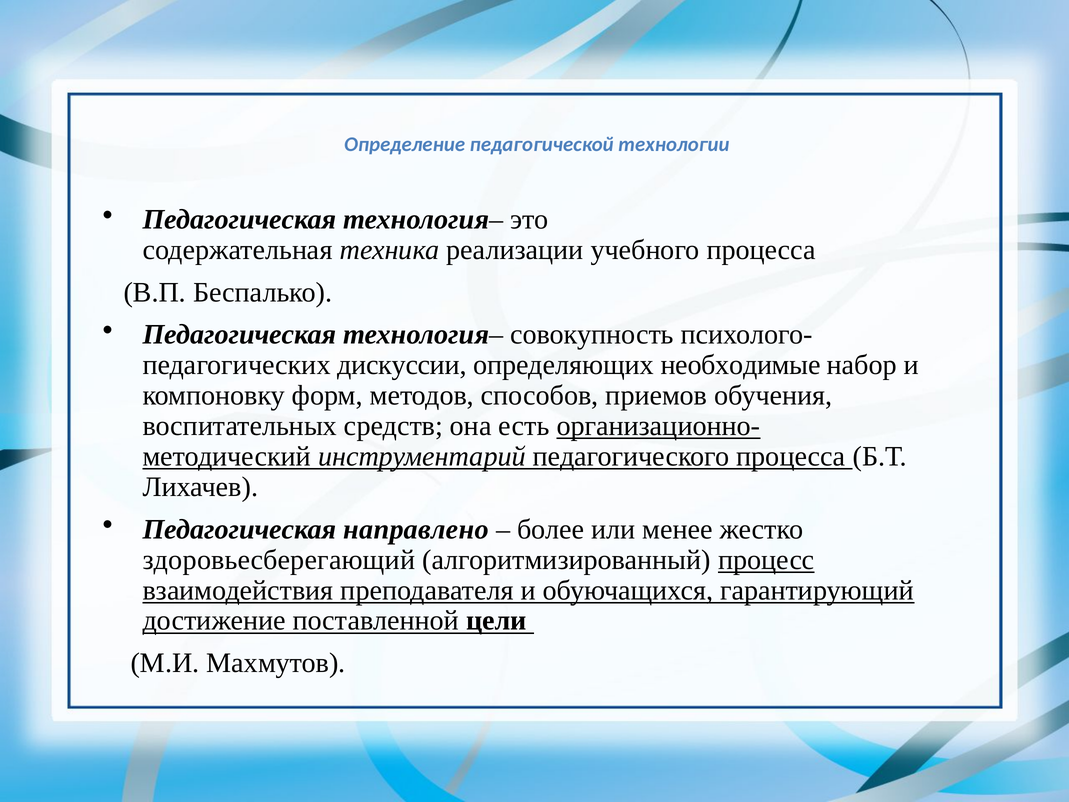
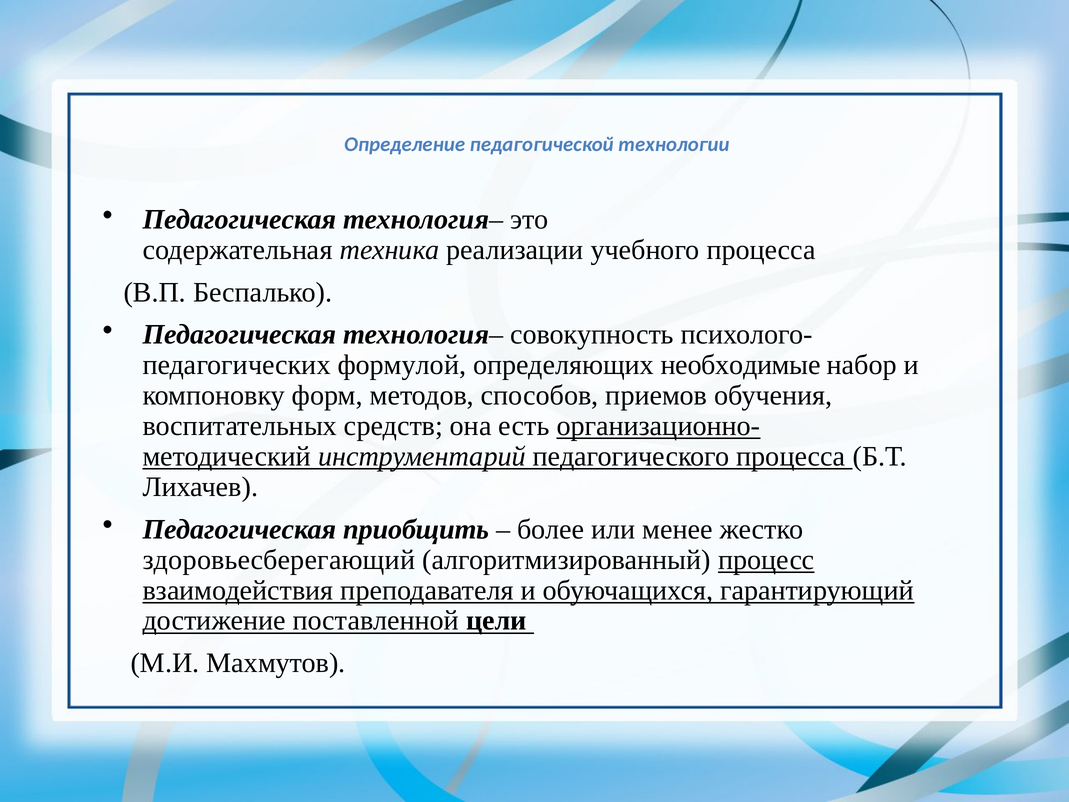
дискуссии: дискуссии -> формулой
направлено: направлено -> приобщить
